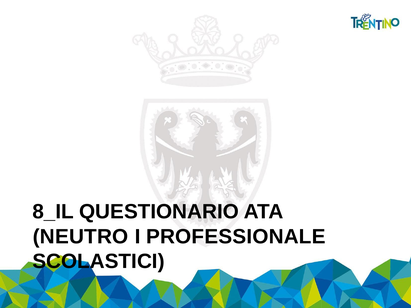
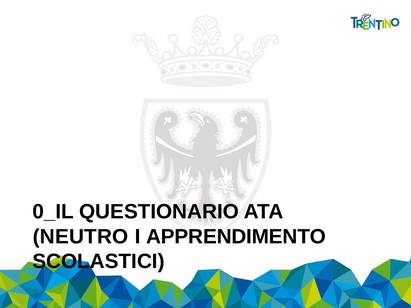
8_IL: 8_IL -> 0_IL
PROFESSIONALE: PROFESSIONALE -> APPRENDIMENTO
